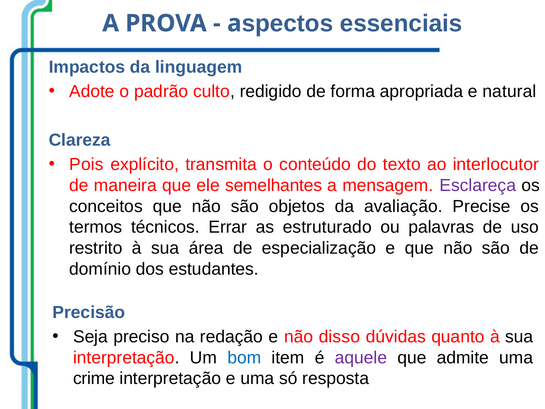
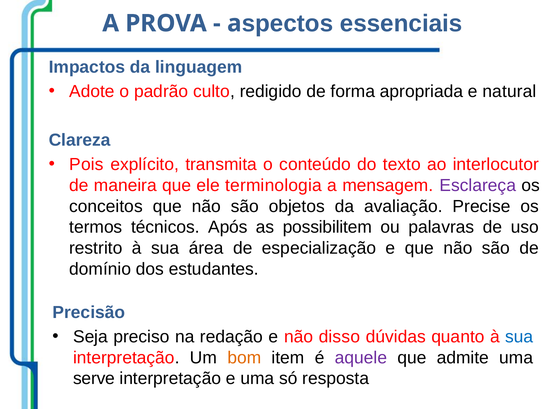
semelhantes: semelhantes -> terminologia
Errar: Errar -> Após
estruturado: estruturado -> possibilitem
sua at (519, 337) colour: black -> blue
bom colour: blue -> orange
crime: crime -> serve
